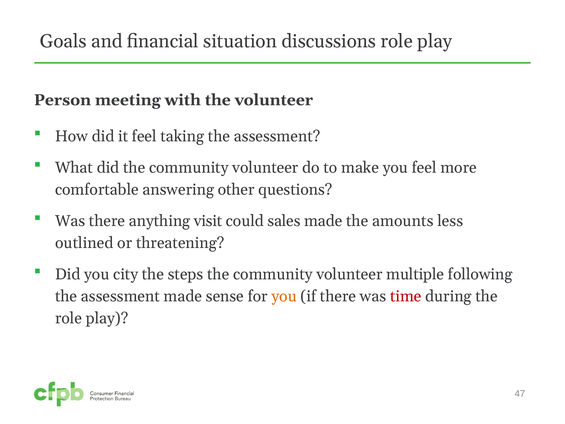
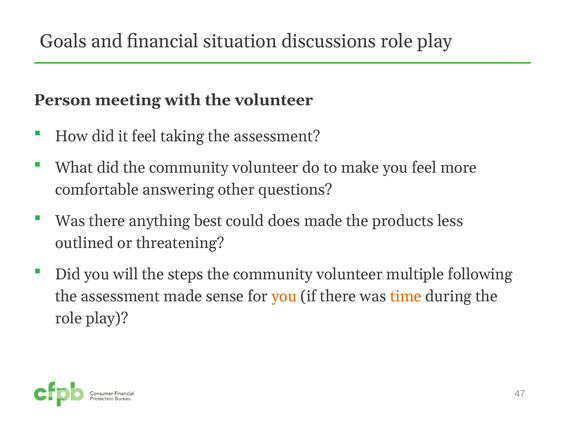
visit: visit -> best
sales: sales -> does
amounts: amounts -> products
city: city -> will
time colour: red -> orange
